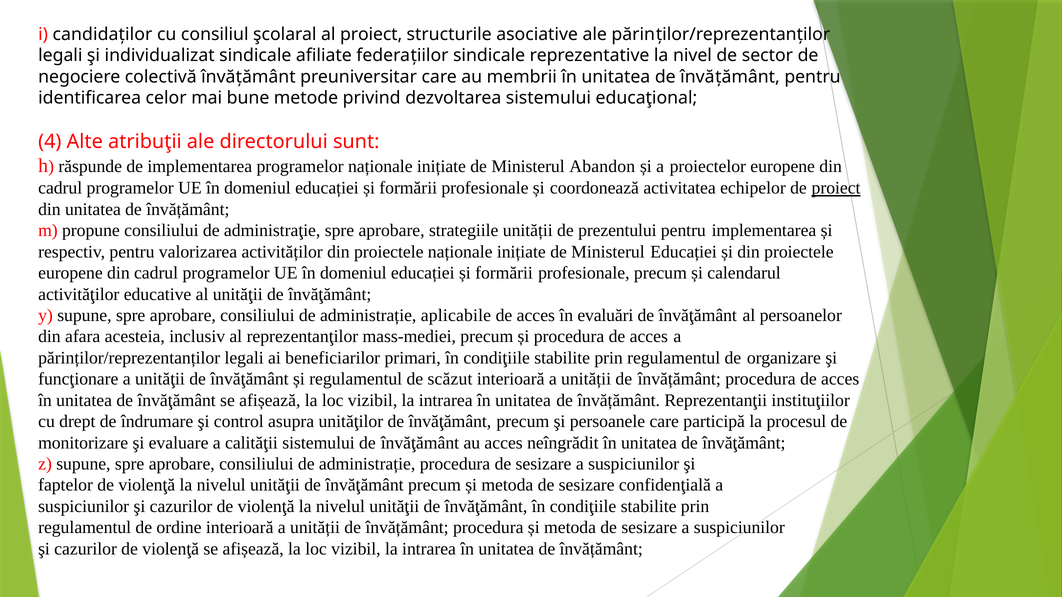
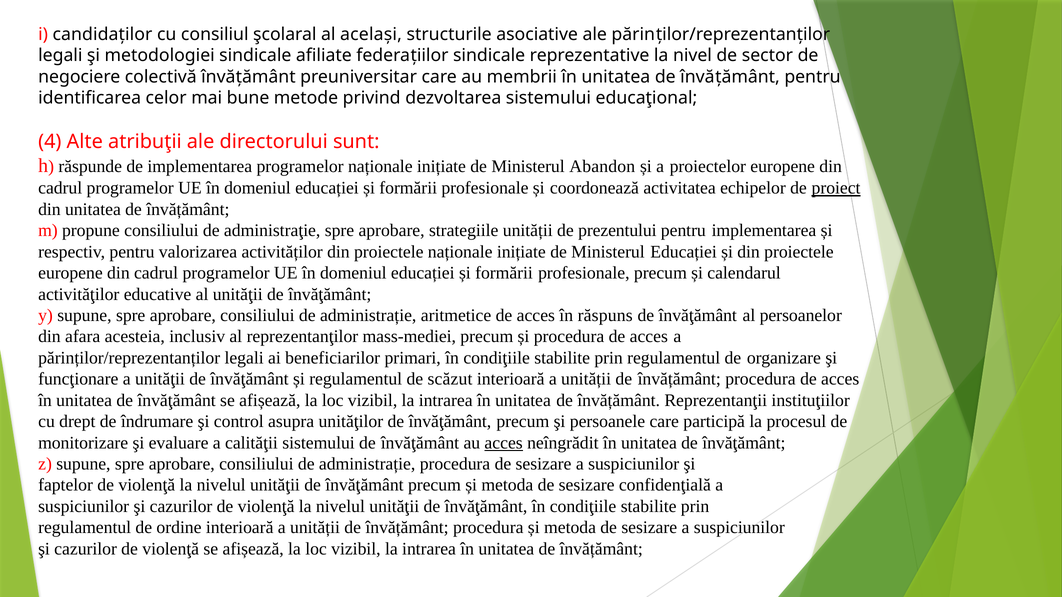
al proiect: proiect -> acelaşi
individualizat: individualizat -> metodologiei
aplicabile: aplicabile -> aritmetice
evaluări: evaluări -> răspuns
acces at (504, 443) underline: none -> present
